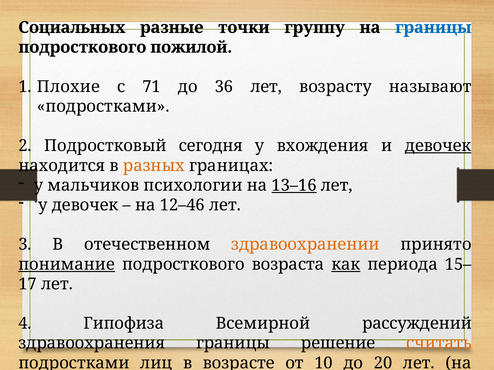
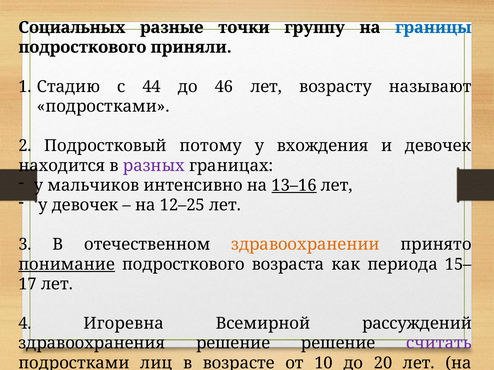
пожилой: пожилой -> приняли
Плохие: Плохие -> Стадию
71: 71 -> 44
36: 36 -> 46
сегодня: сегодня -> потому
девочек at (438, 146) underline: present -> none
разных colour: orange -> purple
психологии: психологии -> интенсивно
12–46: 12–46 -> 12–25
как underline: present -> none
Гипофиза: Гипофиза -> Игоревна
здравоохранения границы: границы -> решение
считать colour: orange -> purple
